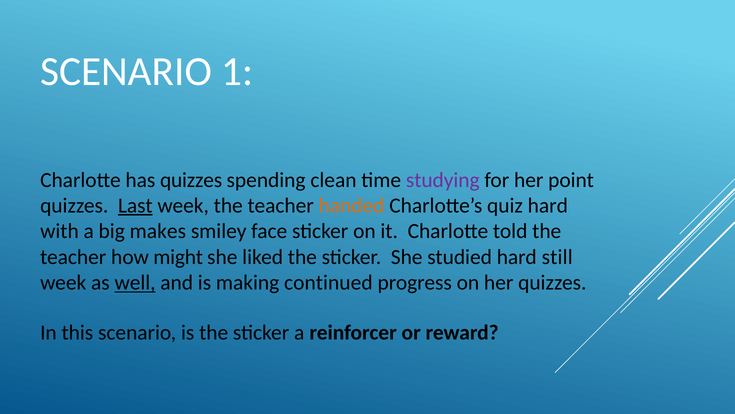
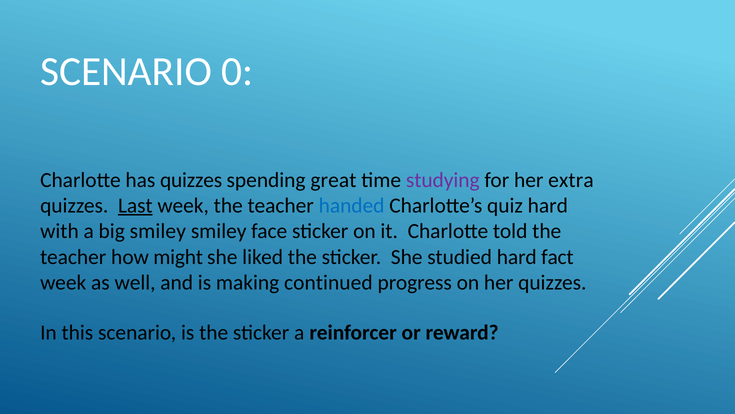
1: 1 -> 0
clean: clean -> great
point: point -> extra
handed colour: orange -> blue
big makes: makes -> smiley
still: still -> fact
well underline: present -> none
